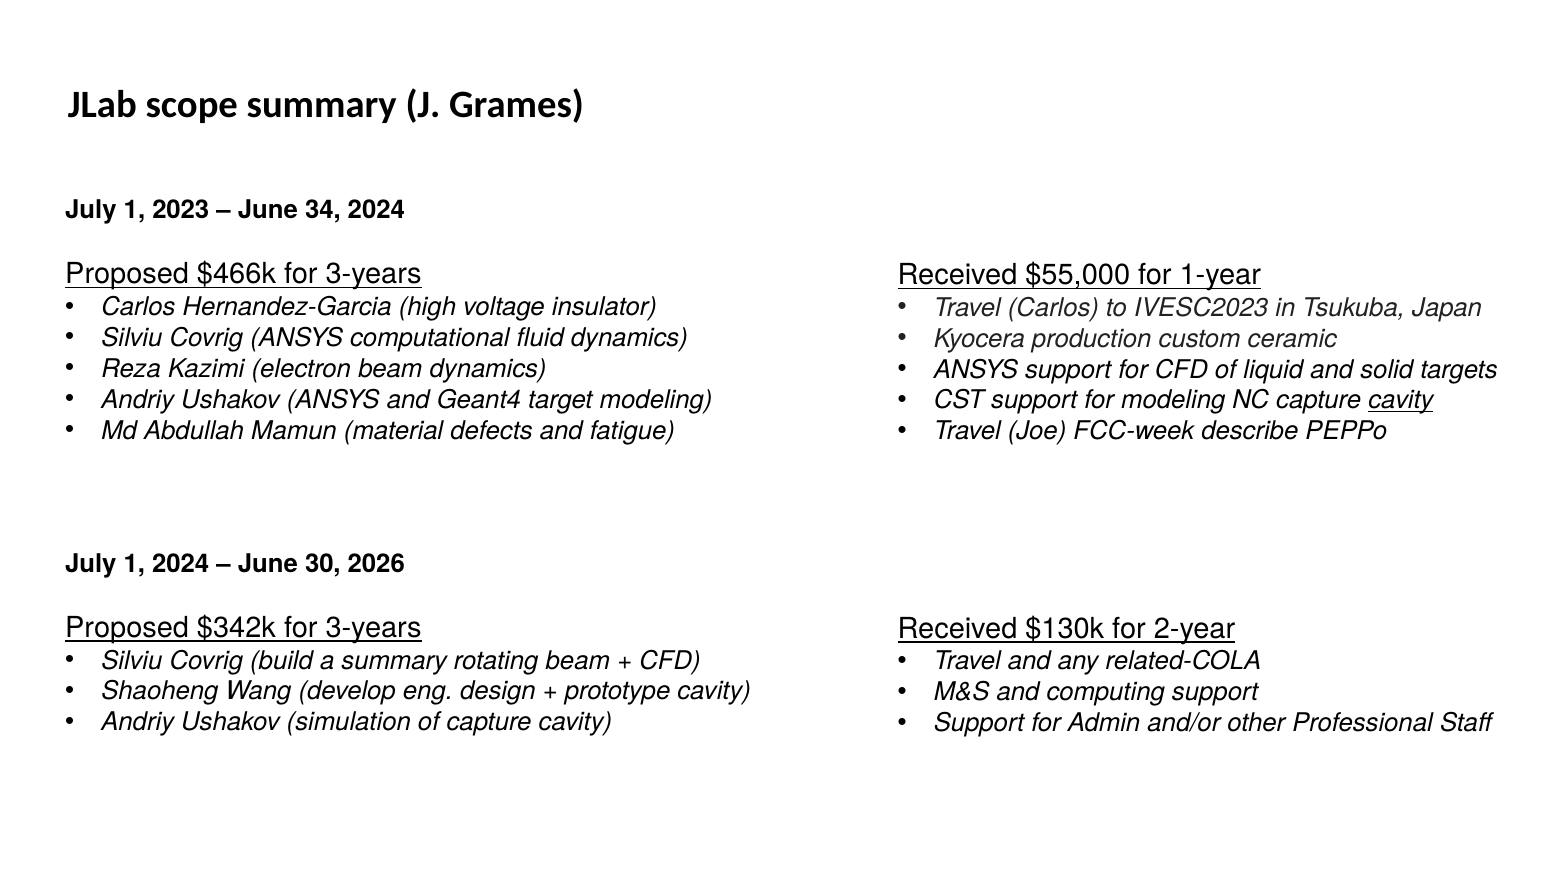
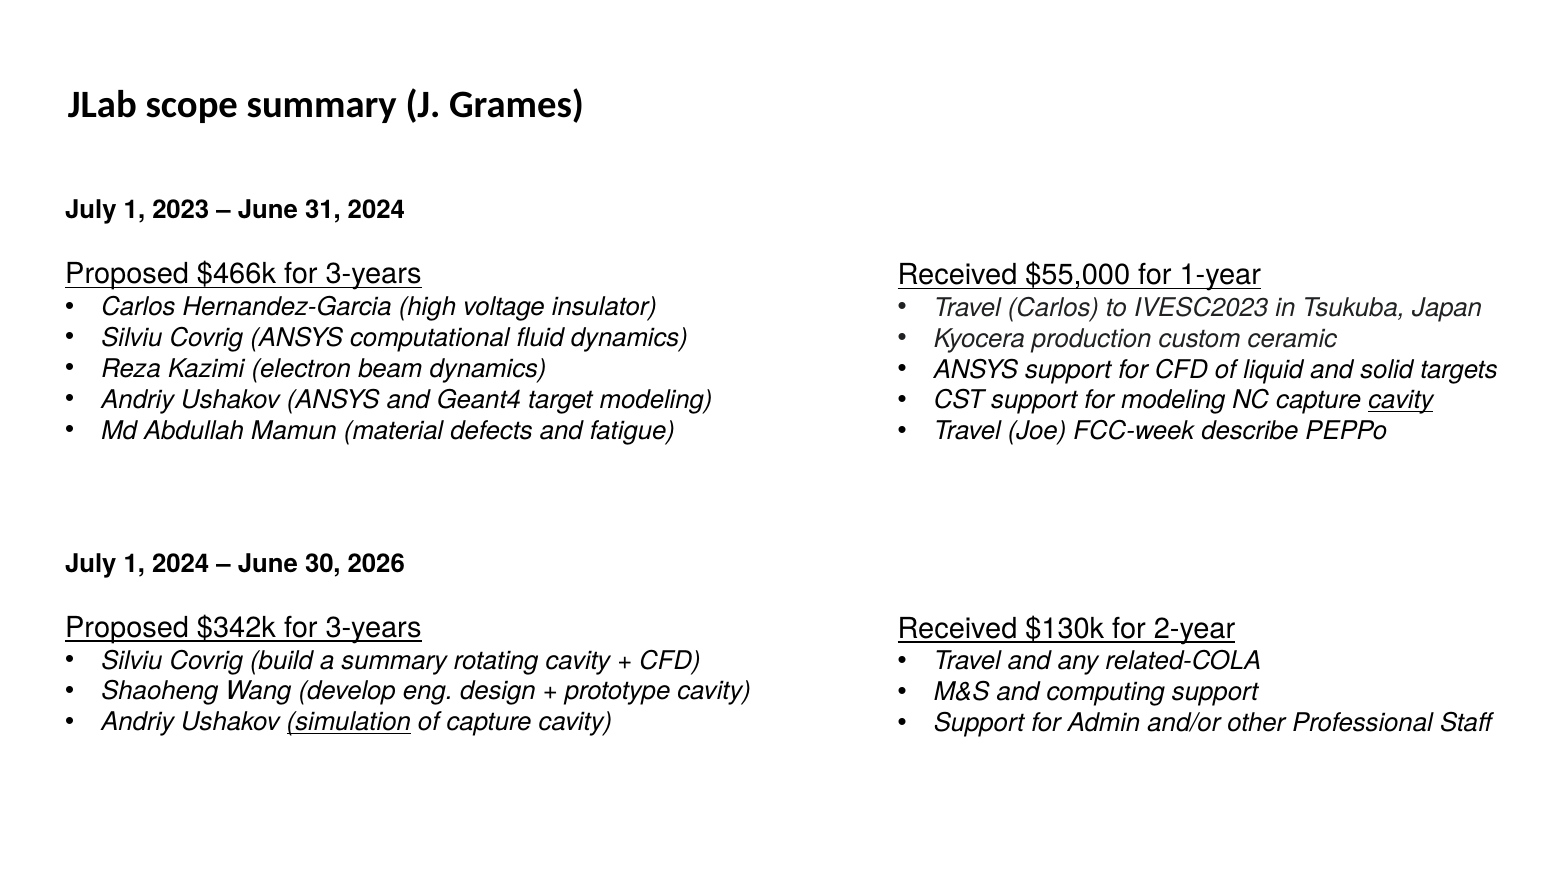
34: 34 -> 31
rotating beam: beam -> cavity
simulation underline: none -> present
